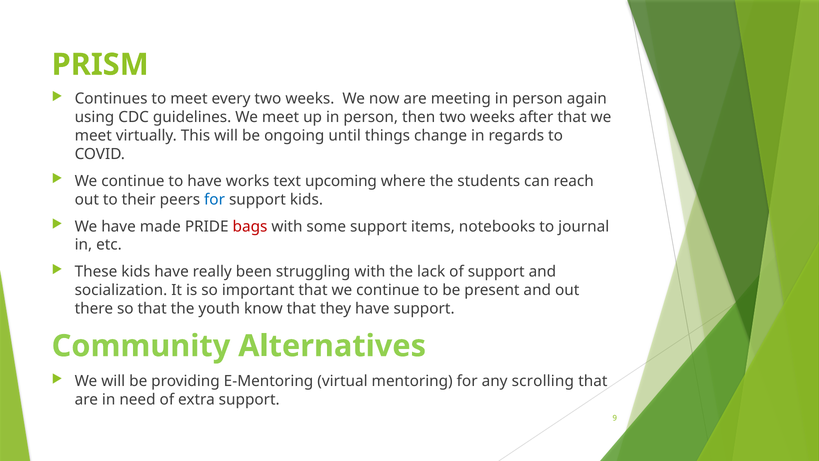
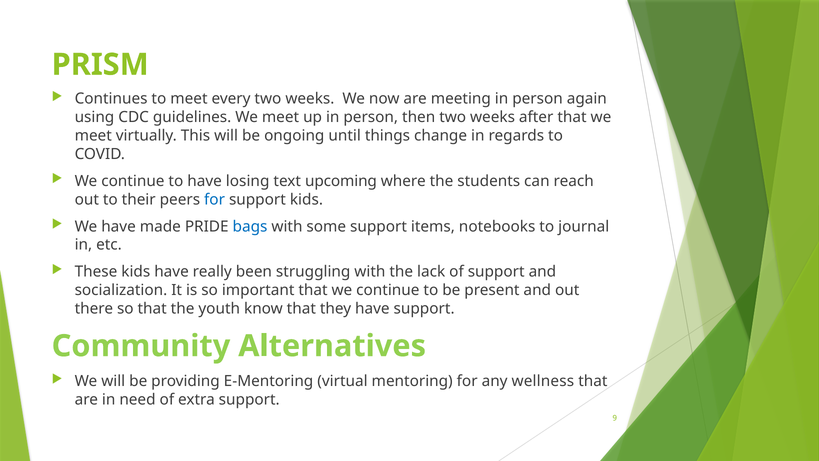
works: works -> losing
bags colour: red -> blue
scrolling: scrolling -> wellness
